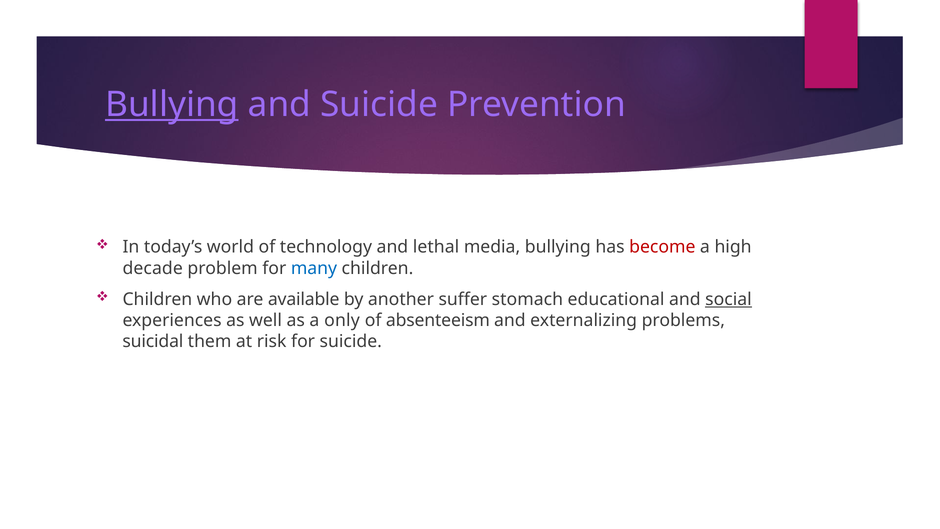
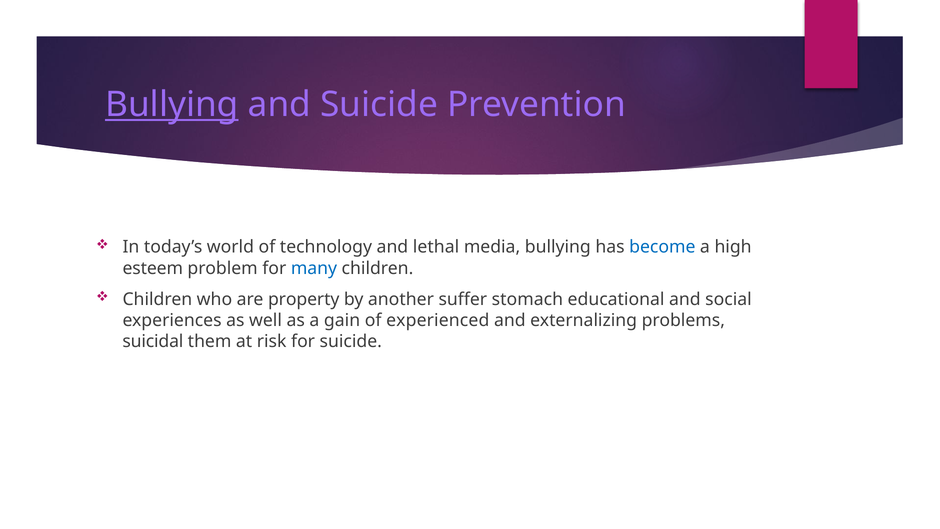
become colour: red -> blue
decade: decade -> esteem
available: available -> property
social underline: present -> none
only: only -> gain
absenteeism: absenteeism -> experienced
